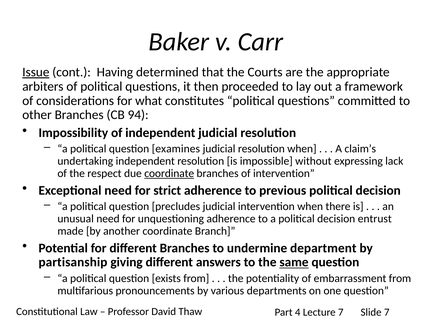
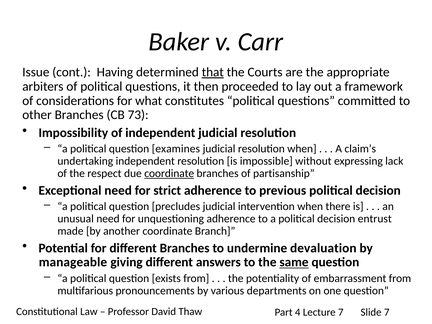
Issue underline: present -> none
that underline: none -> present
94: 94 -> 73
of intervention: intervention -> partisanship
department: department -> devaluation
partisanship: partisanship -> manageable
